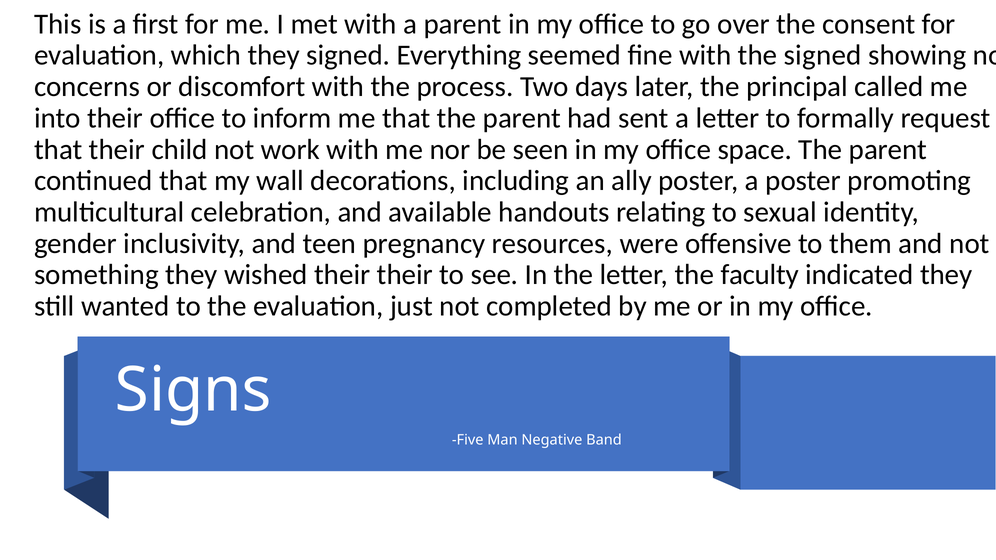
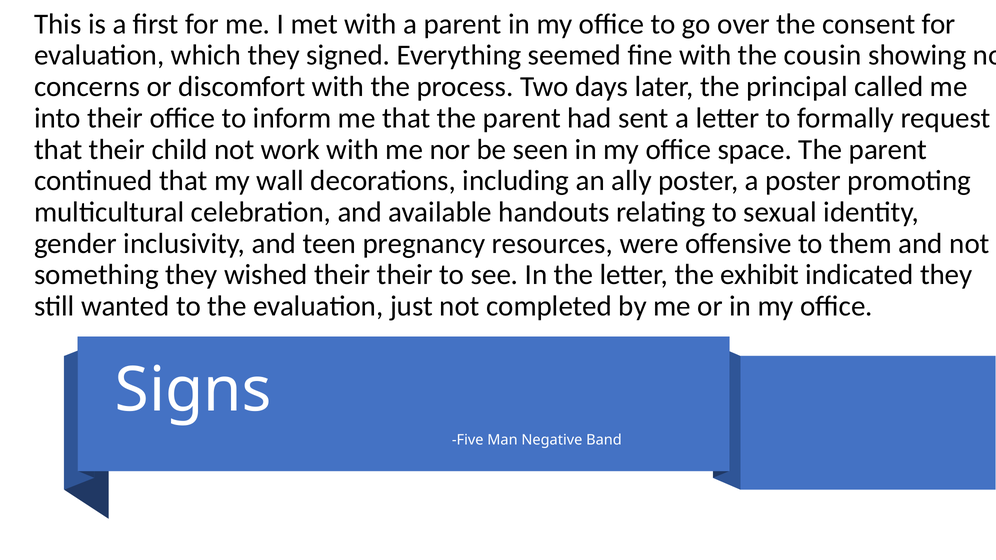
the signed: signed -> cousin
faculty: faculty -> exhibit
